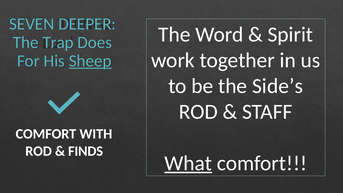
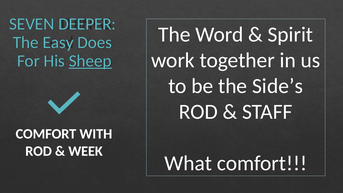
Trap: Trap -> Easy
FINDS: FINDS -> WEEK
What underline: present -> none
